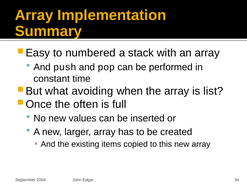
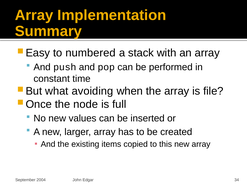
list: list -> file
often: often -> node
